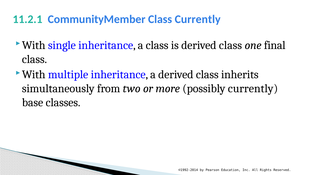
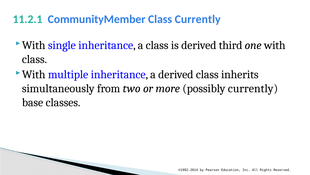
is derived class: class -> third
final: final -> with
